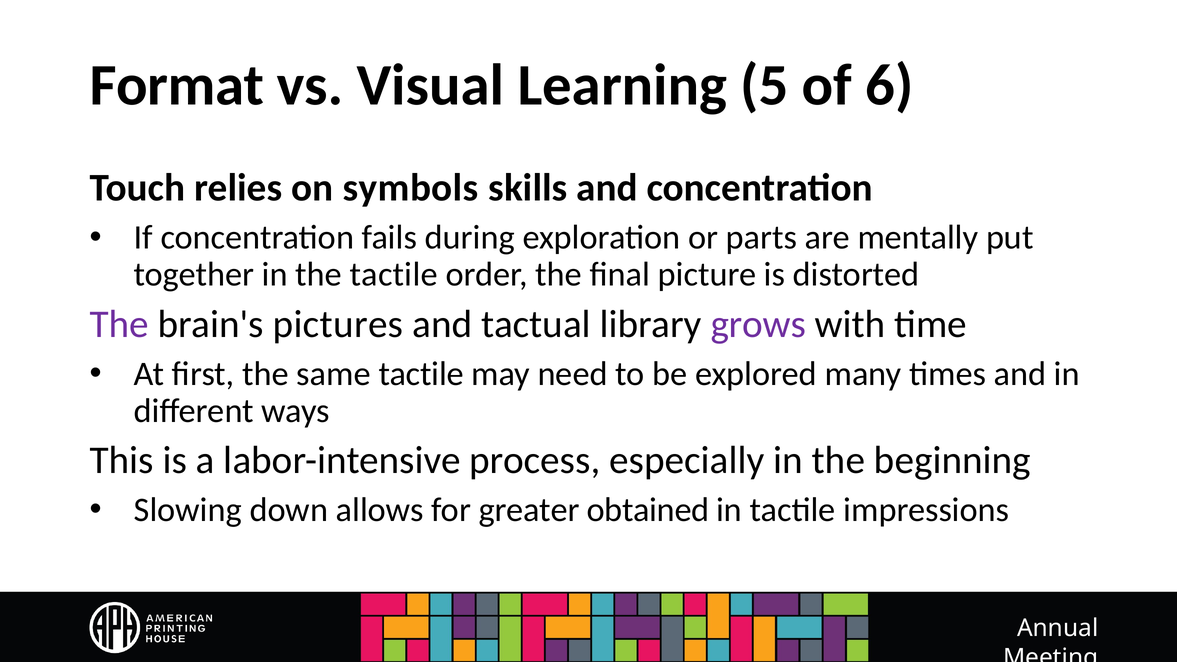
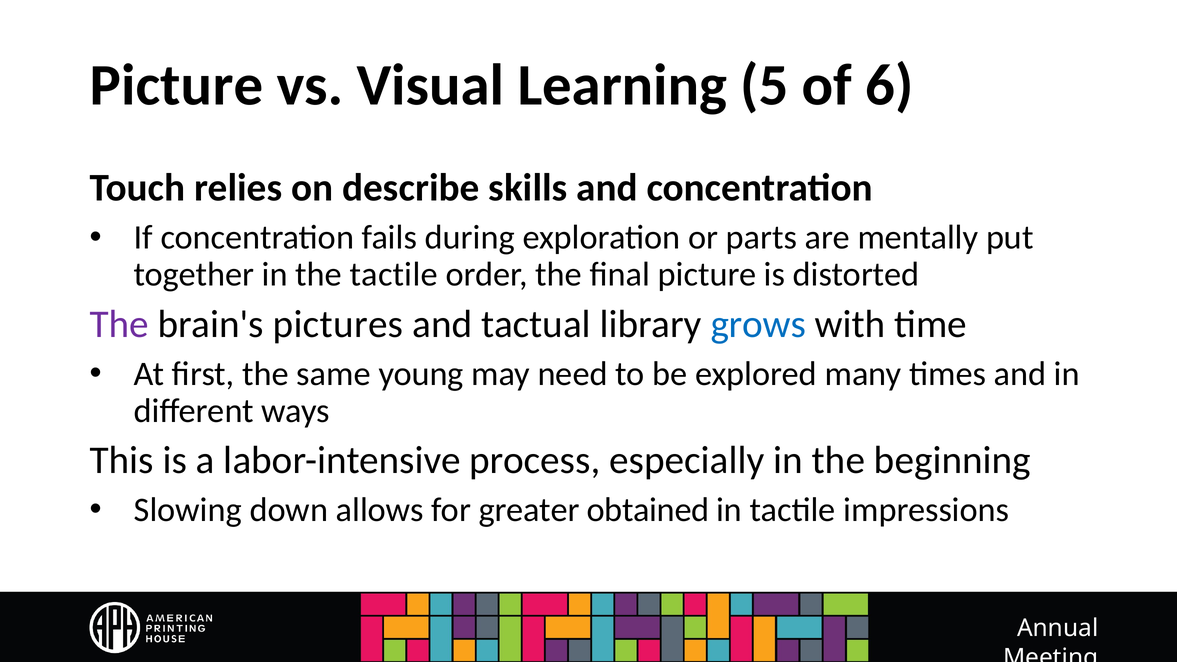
Format at (177, 85): Format -> Picture
symbols: symbols -> describe
grows colour: purple -> blue
same tactile: tactile -> young
